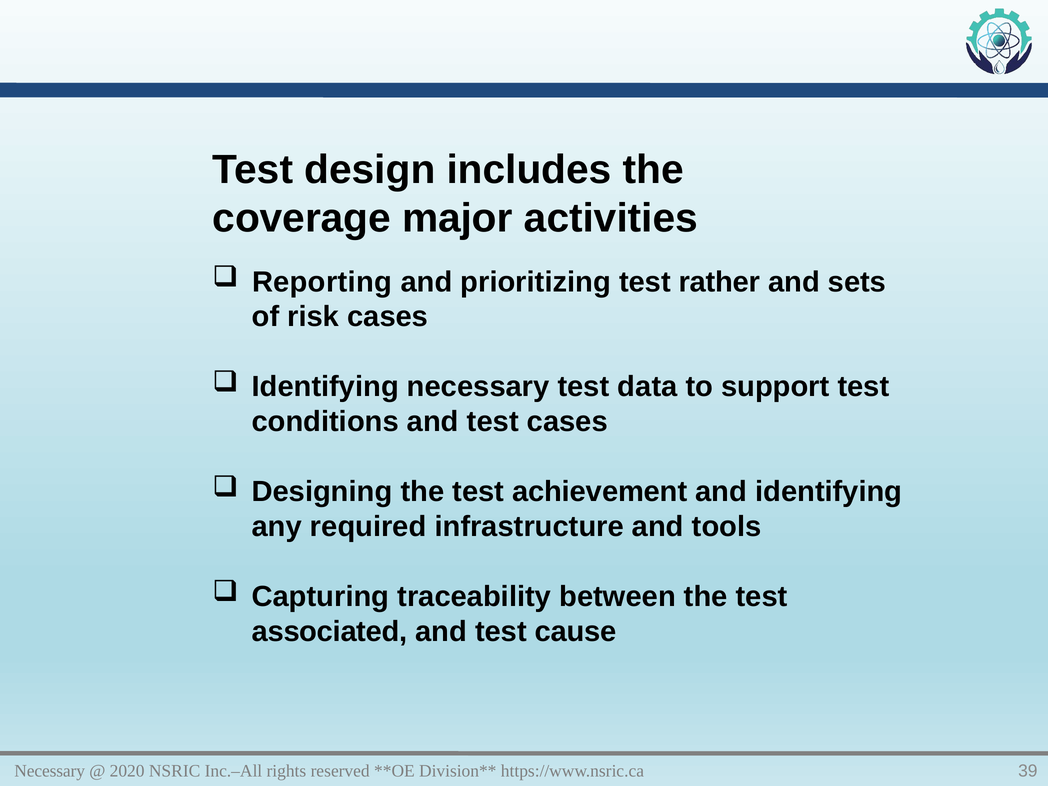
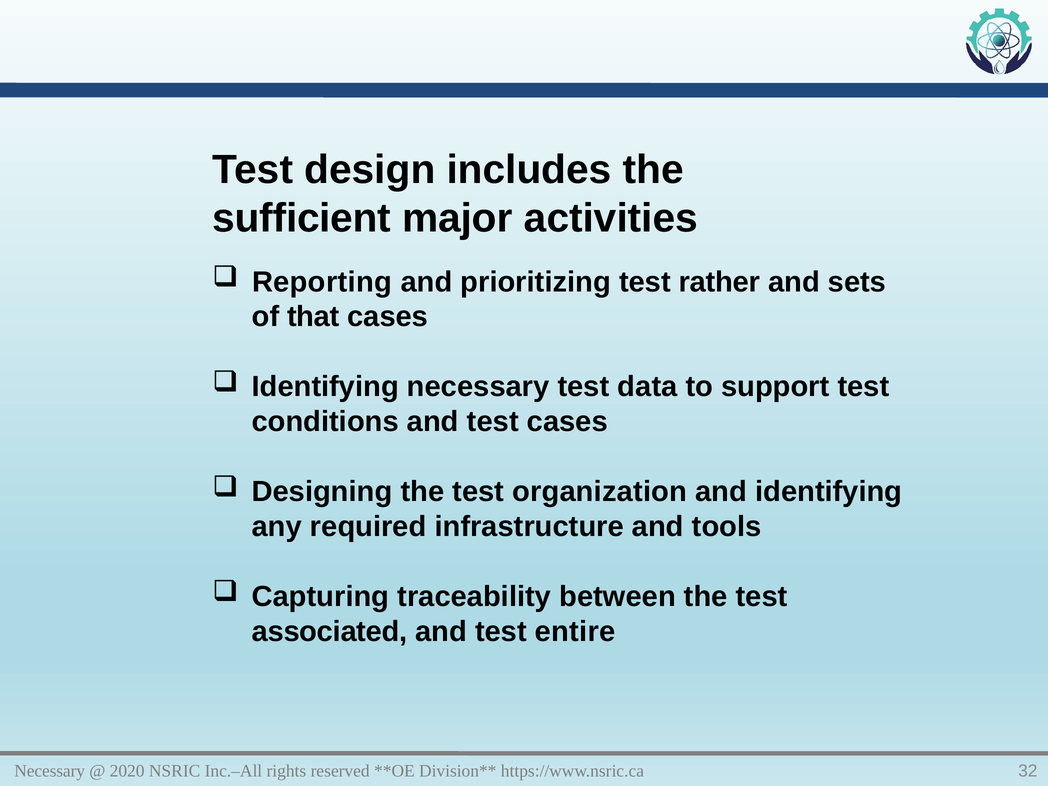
coverage: coverage -> sufficient
risk: risk -> that
achievement: achievement -> organization
cause: cause -> entire
39: 39 -> 32
